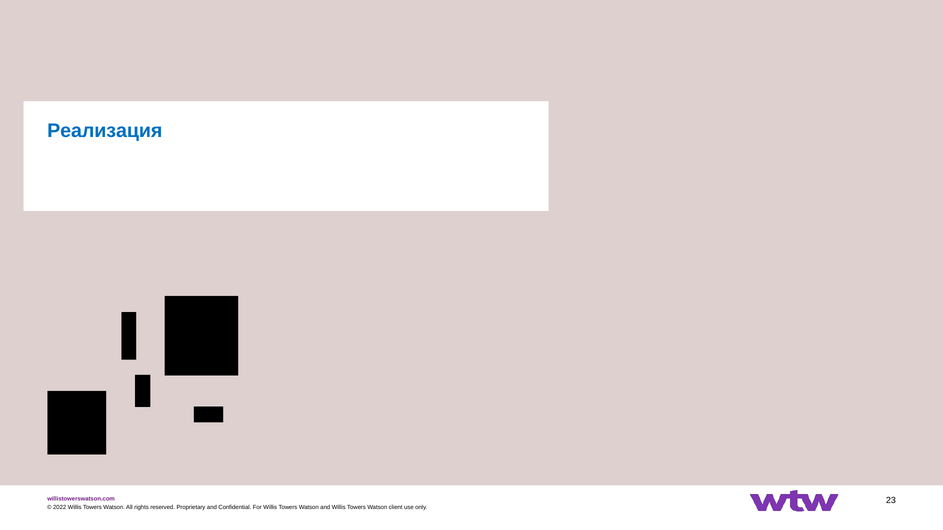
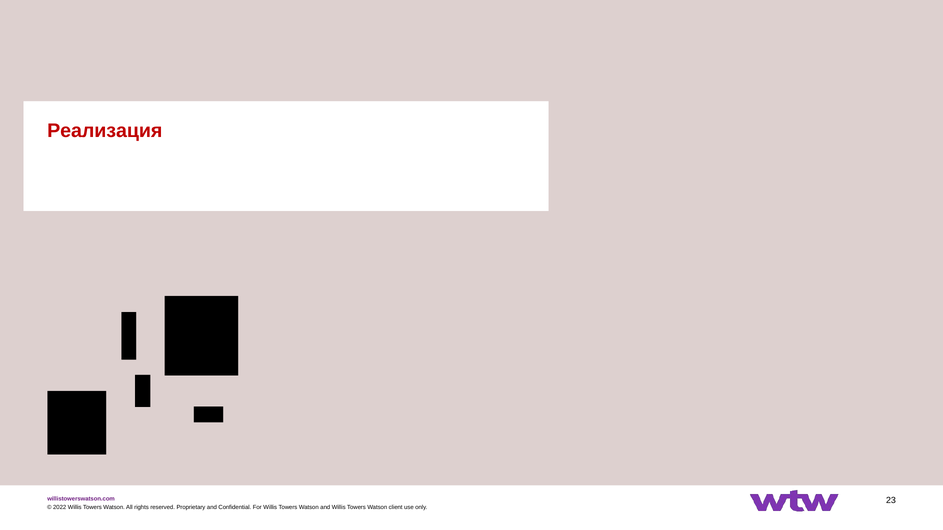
Реализация colour: blue -> red
